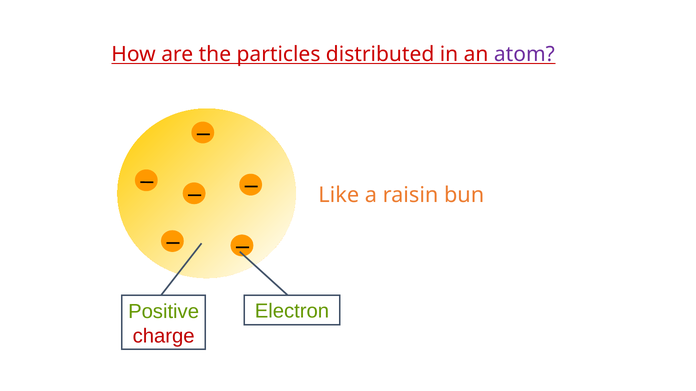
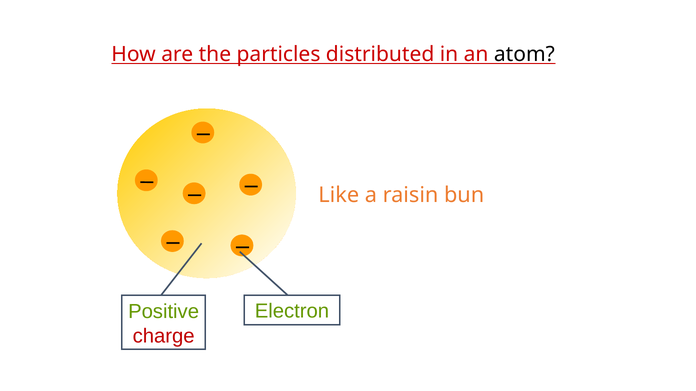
atom colour: purple -> black
